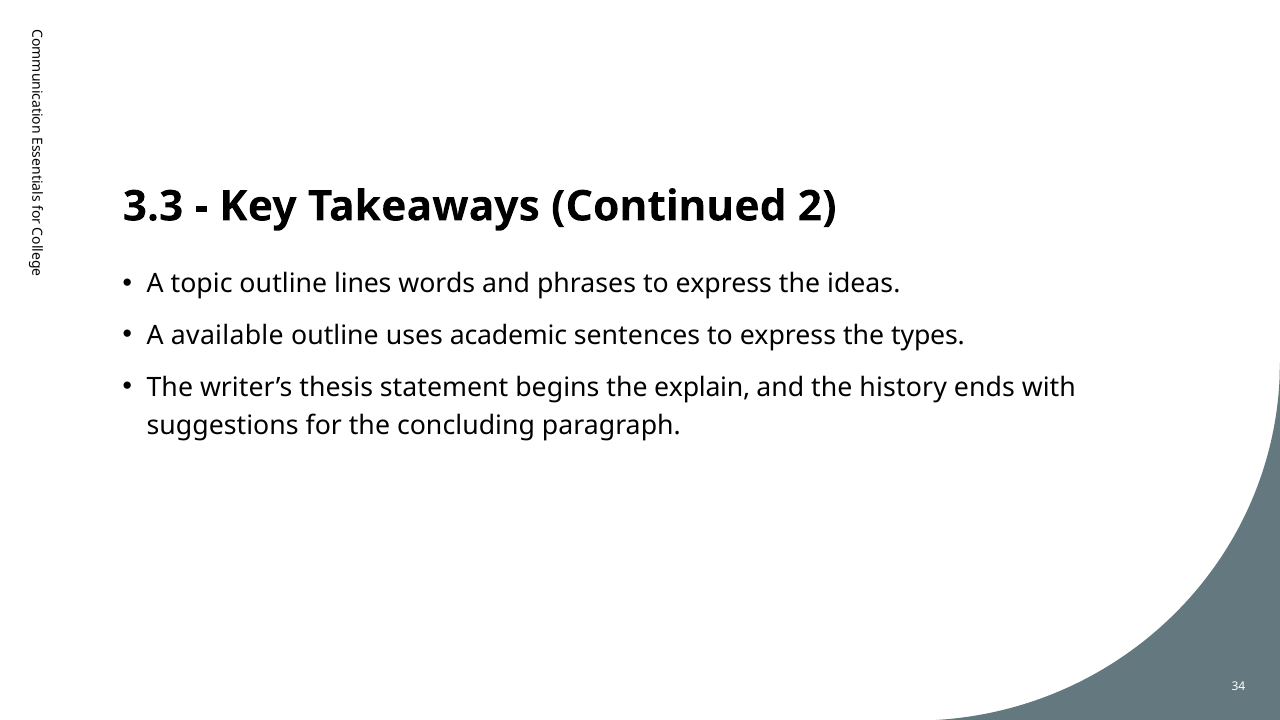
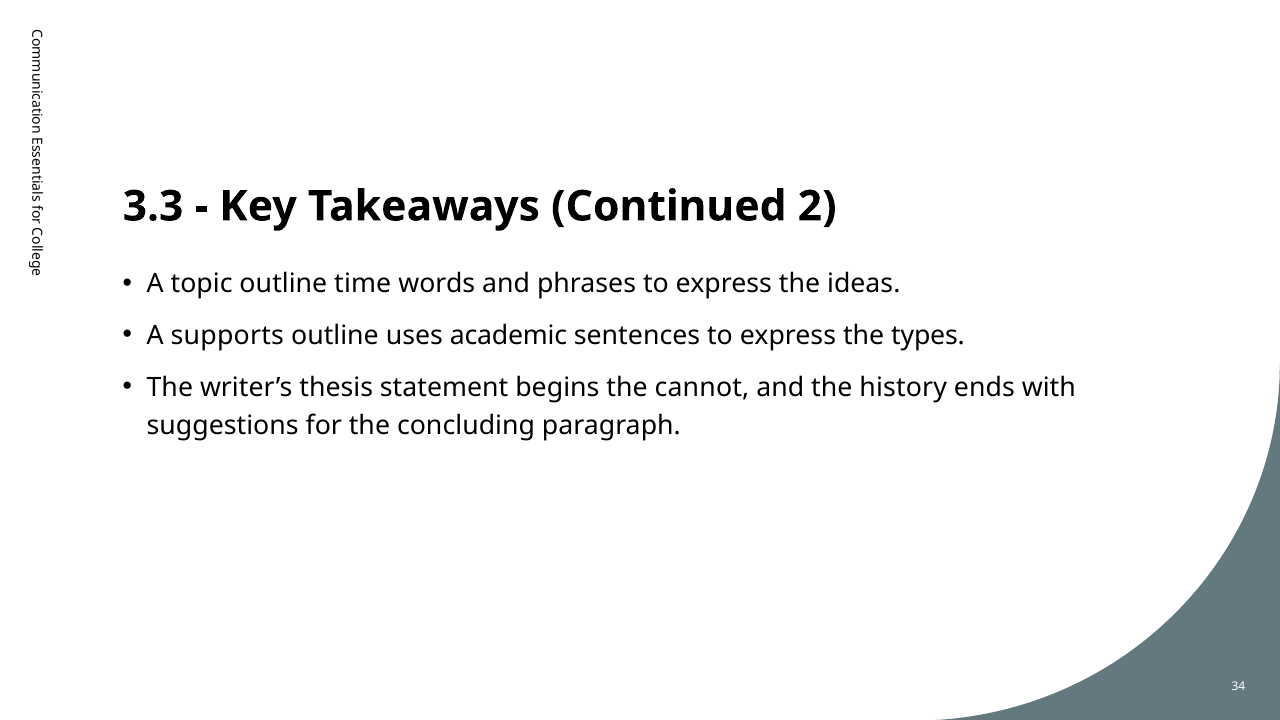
lines: lines -> time
available: available -> supports
explain: explain -> cannot
